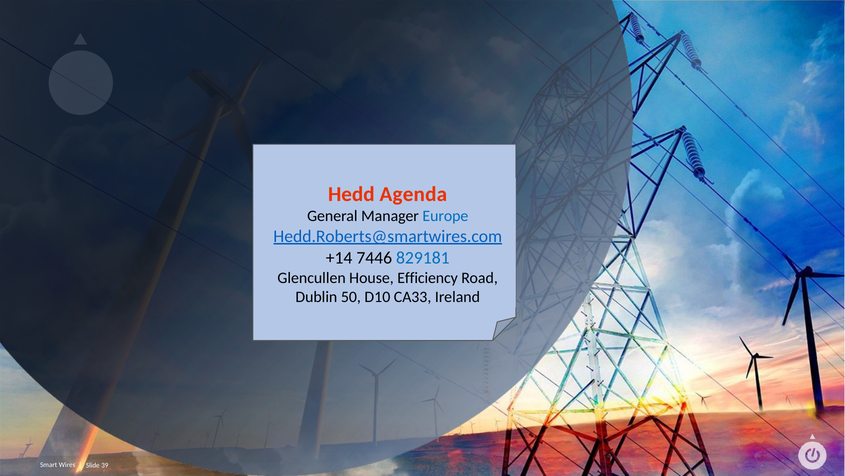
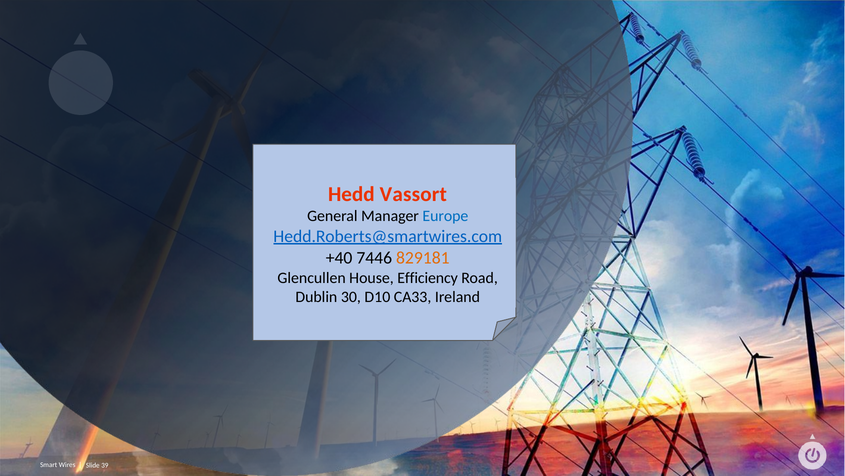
Agenda: Agenda -> Vassort
+14: +14 -> +40
829181 colour: blue -> orange
50: 50 -> 30
